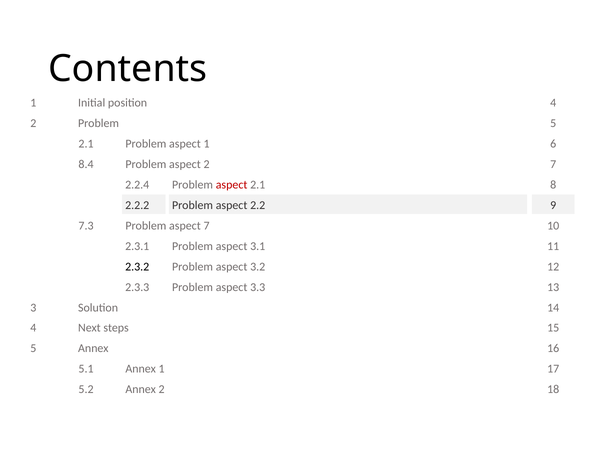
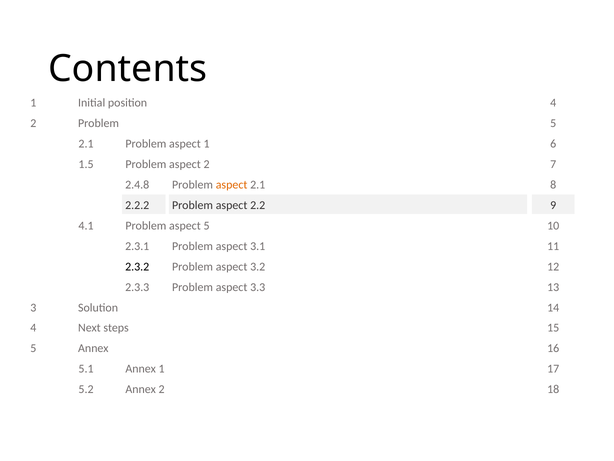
8.4: 8.4 -> 1.5
2.2.4: 2.2.4 -> 2.4.8
aspect at (232, 184) colour: red -> orange
7.3: 7.3 -> 4.1
aspect 7: 7 -> 5
